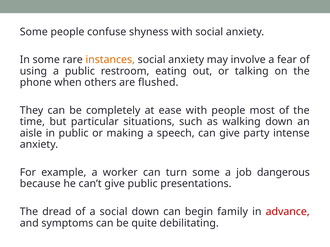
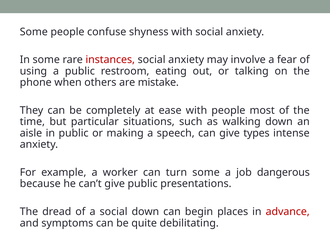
instances colour: orange -> red
flushed: flushed -> mistake
party: party -> types
family: family -> places
